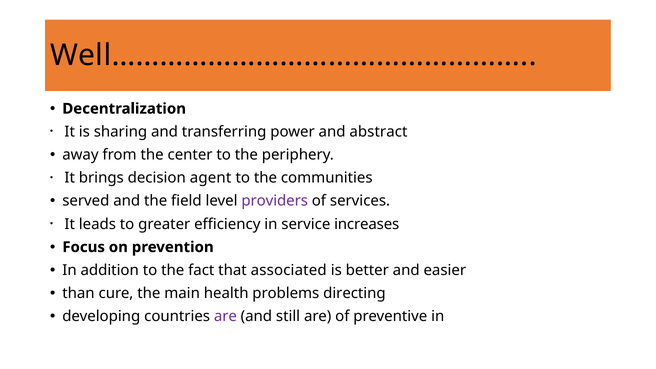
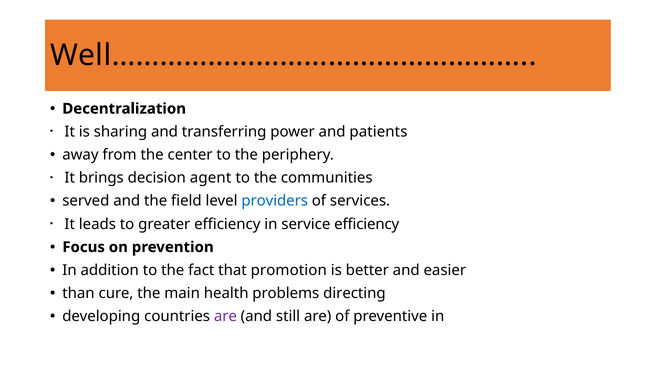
abstract: abstract -> patients
providers colour: purple -> blue
service increases: increases -> efficiency
associated: associated -> promotion
